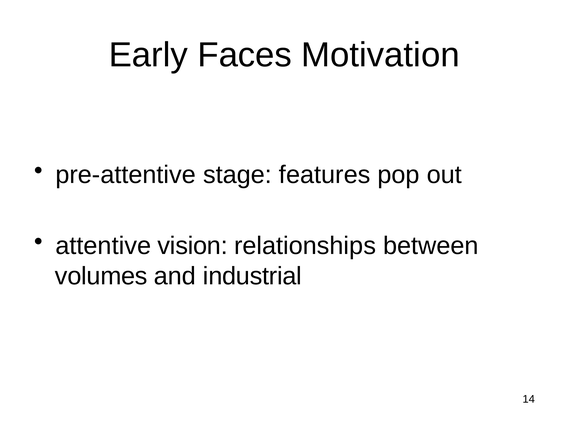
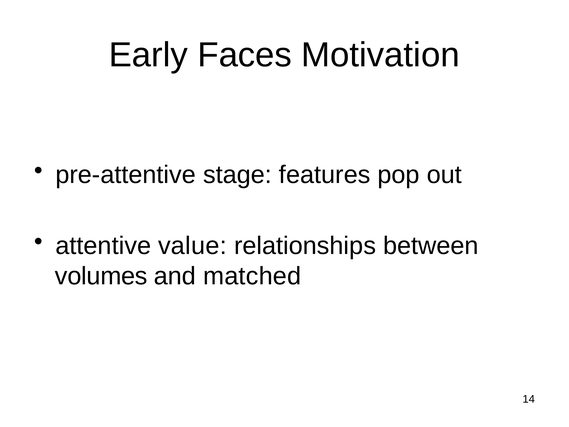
vision: vision -> value
industrial: industrial -> matched
